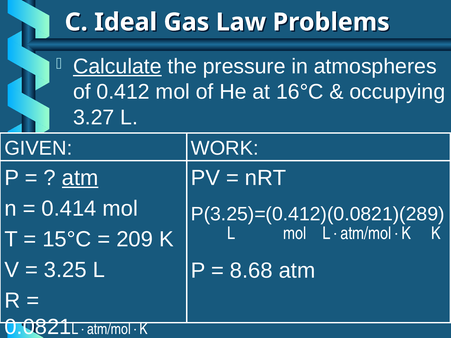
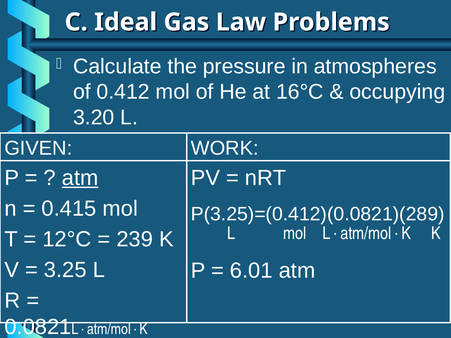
Calculate underline: present -> none
3.27: 3.27 -> 3.20
0.414: 0.414 -> 0.415
15°C: 15°C -> 12°C
209: 209 -> 239
8.68: 8.68 -> 6.01
